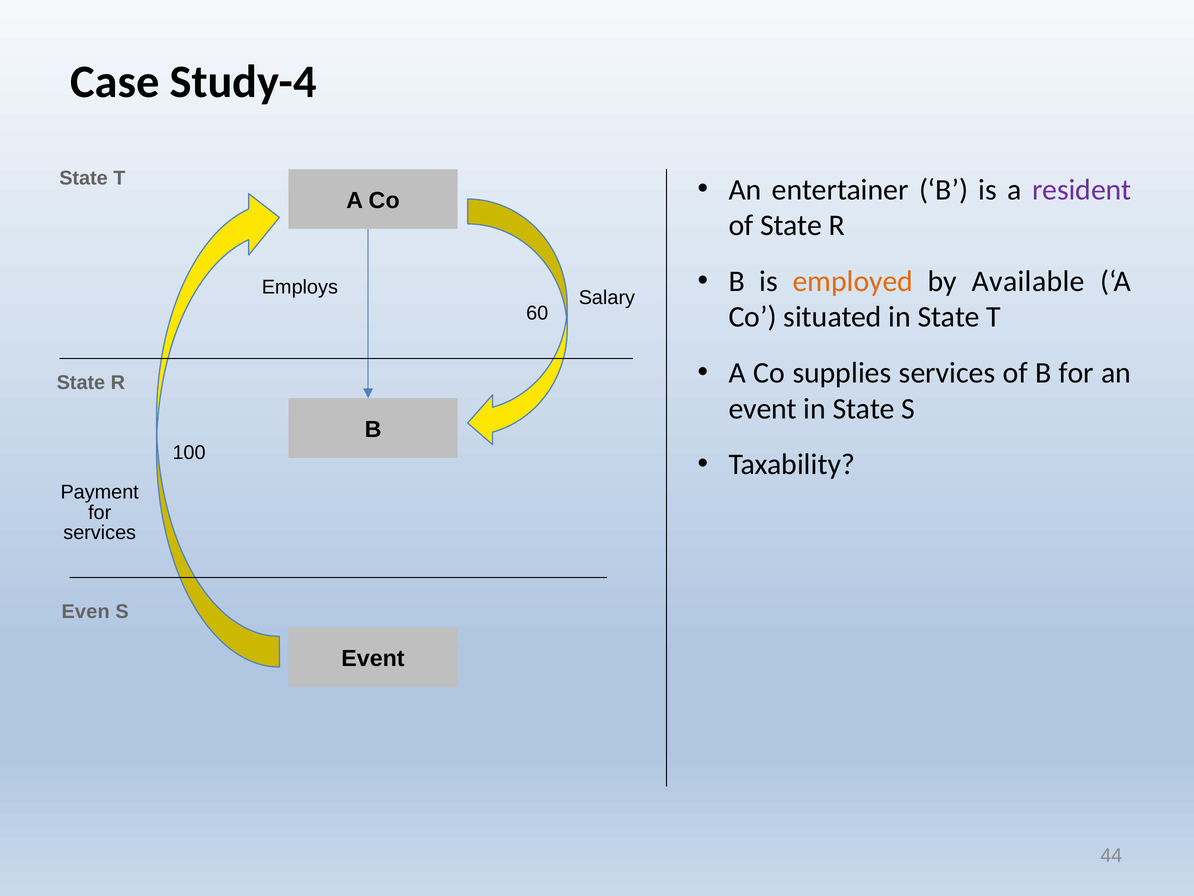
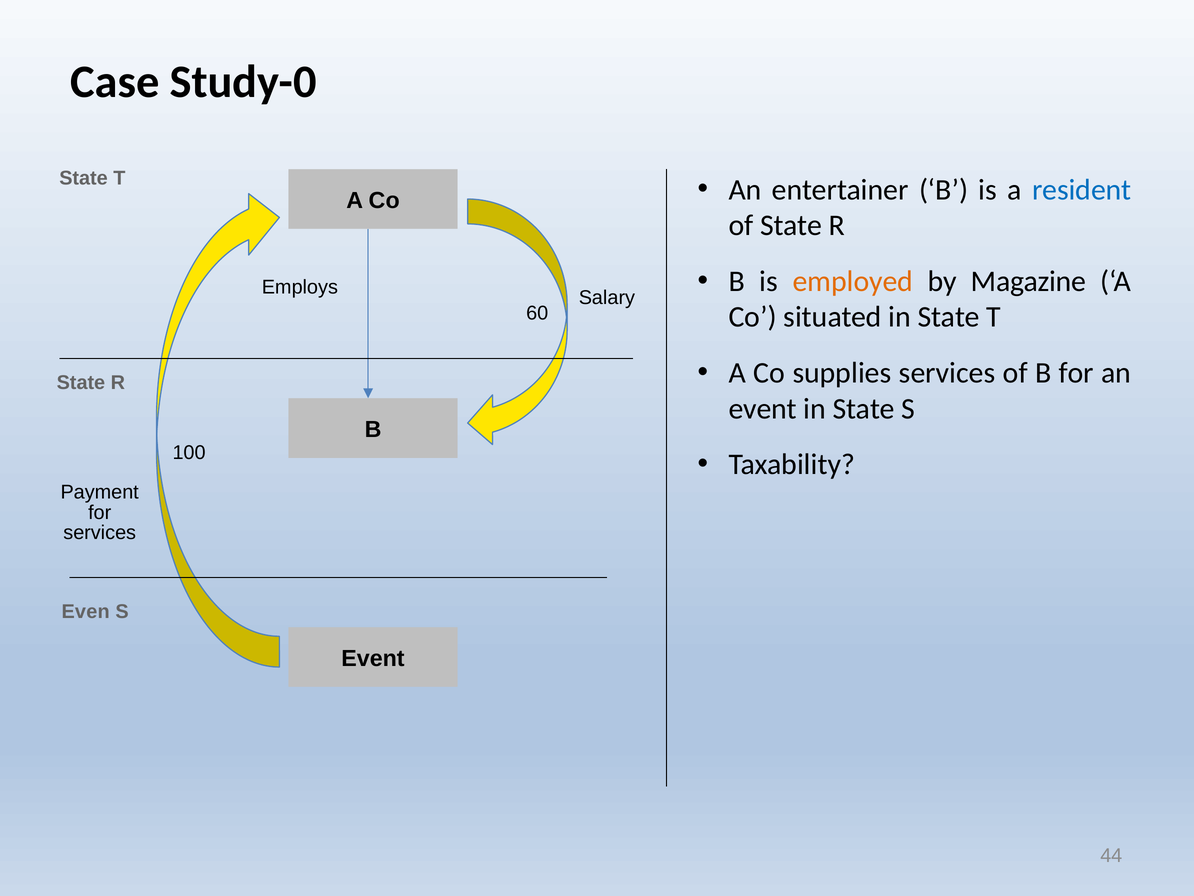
Study-4: Study-4 -> Study-0
resident colour: purple -> blue
Available: Available -> Magazine
